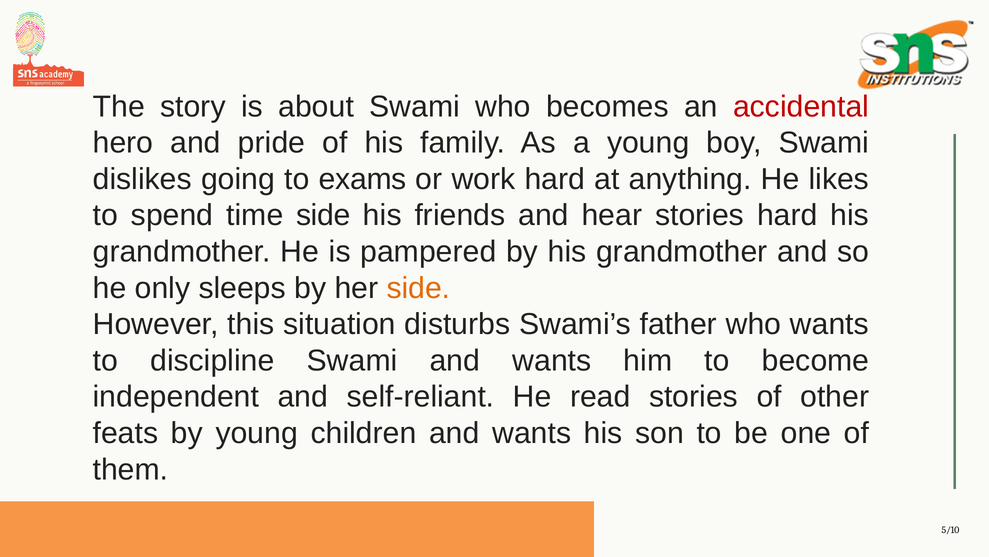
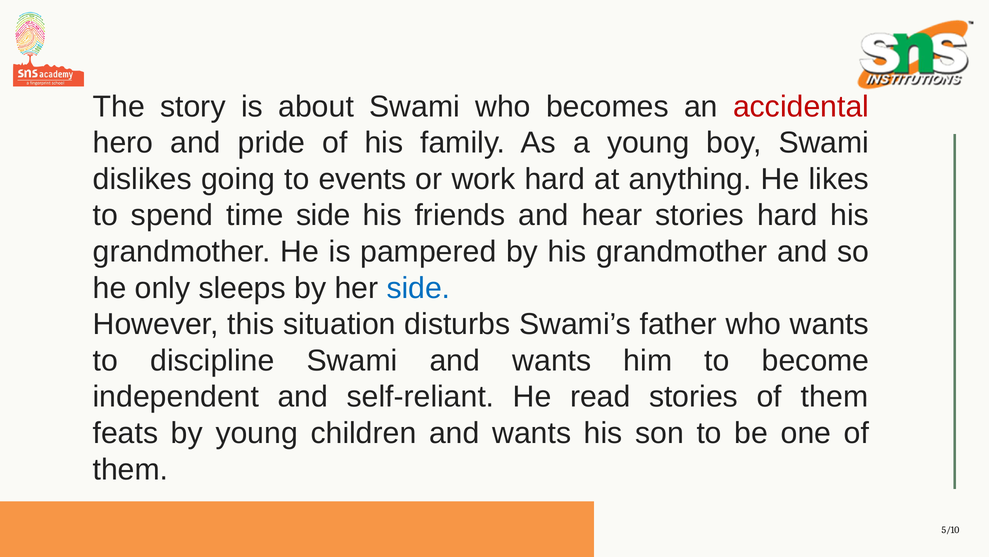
exams: exams -> events
side at (418, 288) colour: orange -> blue
stories of other: other -> them
